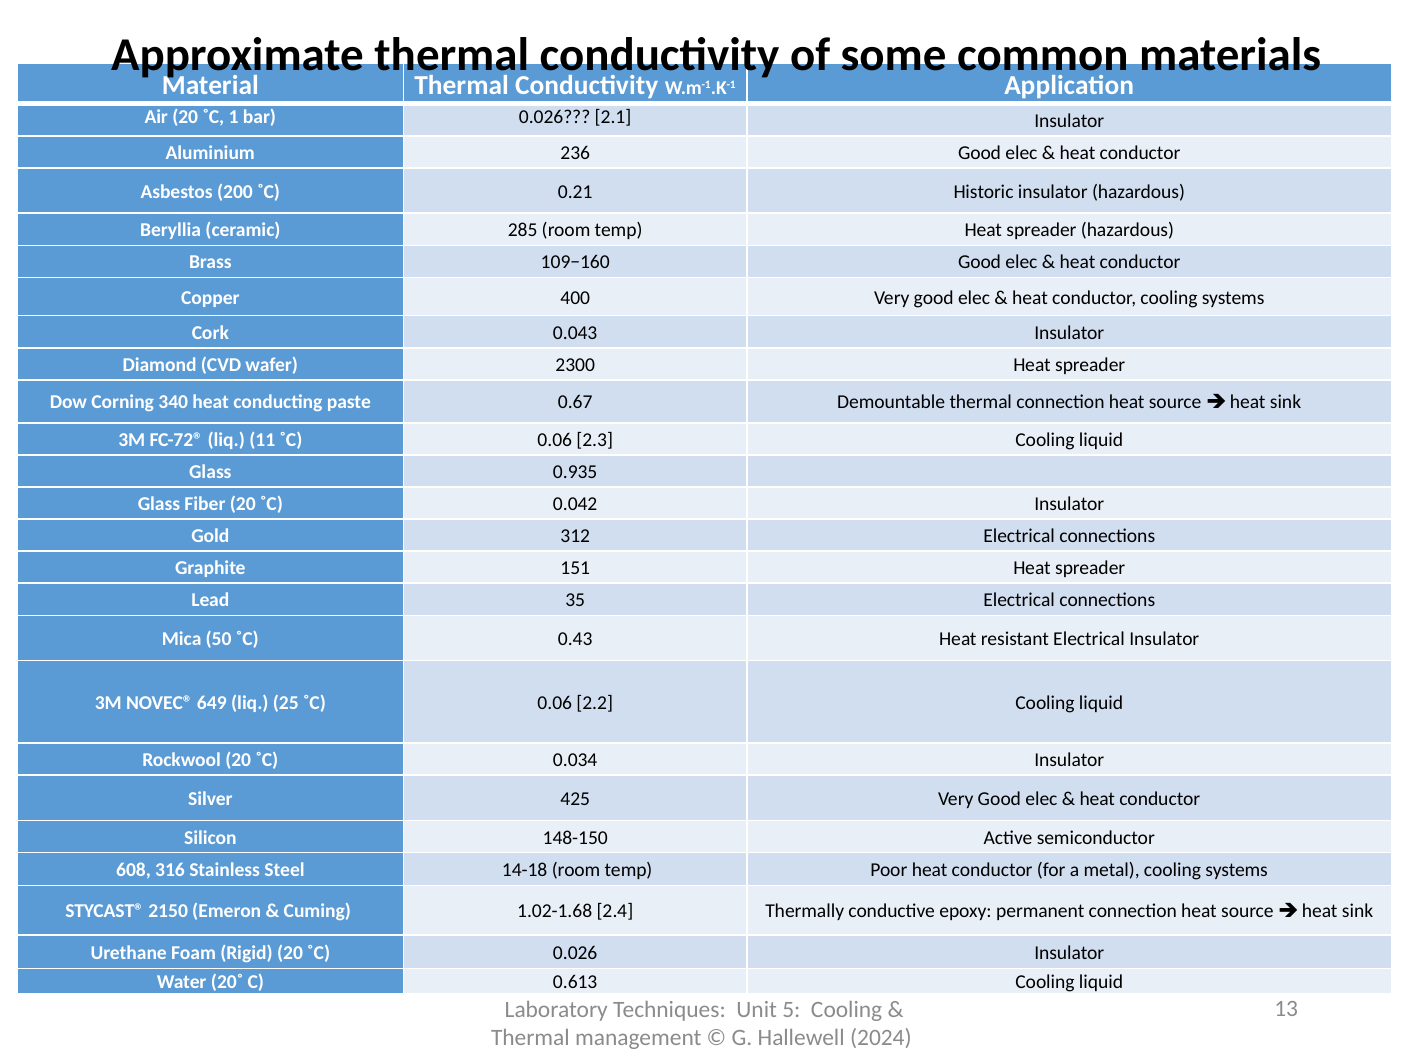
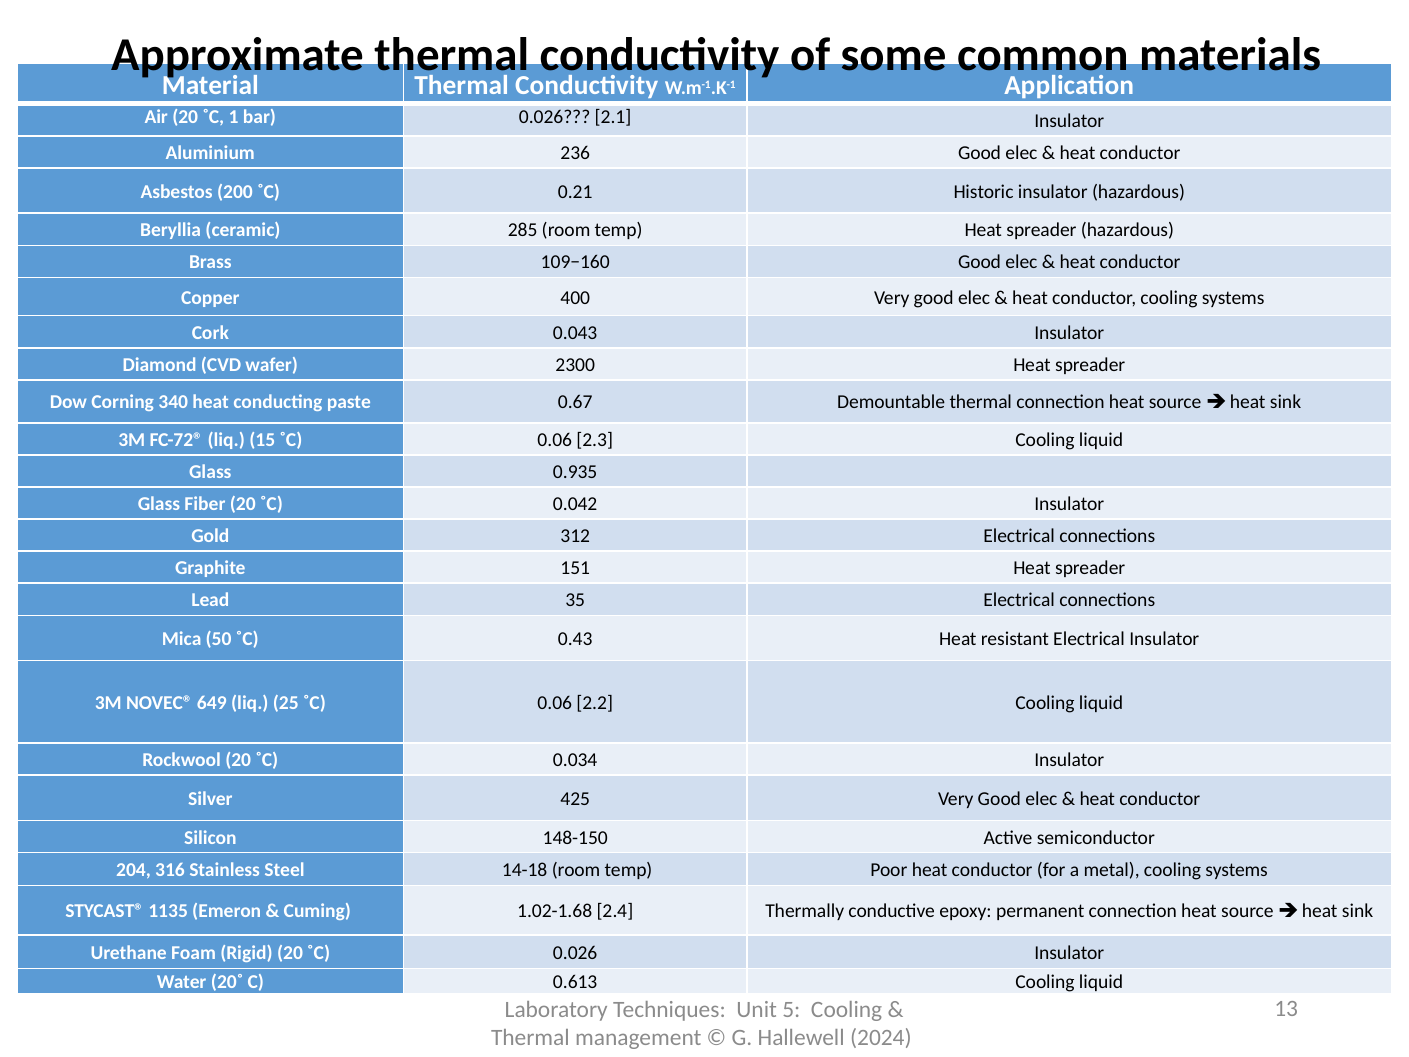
11: 11 -> 15
608: 608 -> 204
2150: 2150 -> 1135
